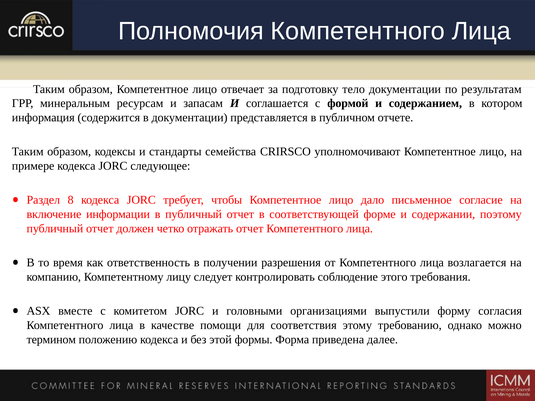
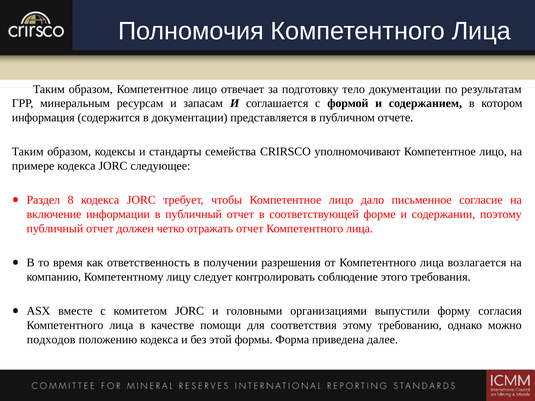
термином: термином -> подходов
